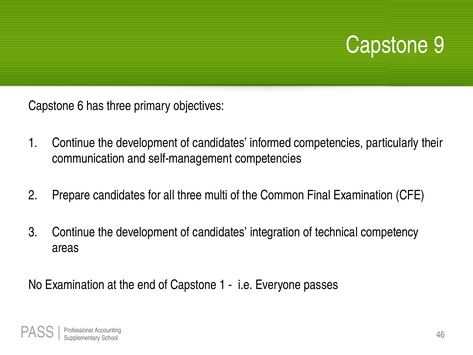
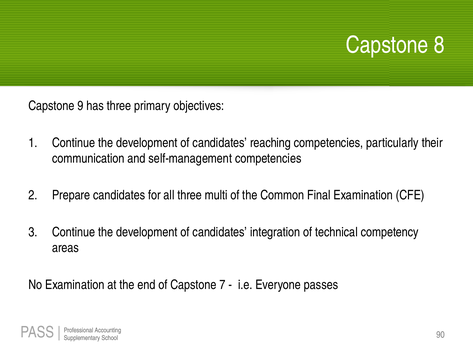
9: 9 -> 8
6: 6 -> 9
informed: informed -> reaching
Capstone 1: 1 -> 7
46: 46 -> 90
